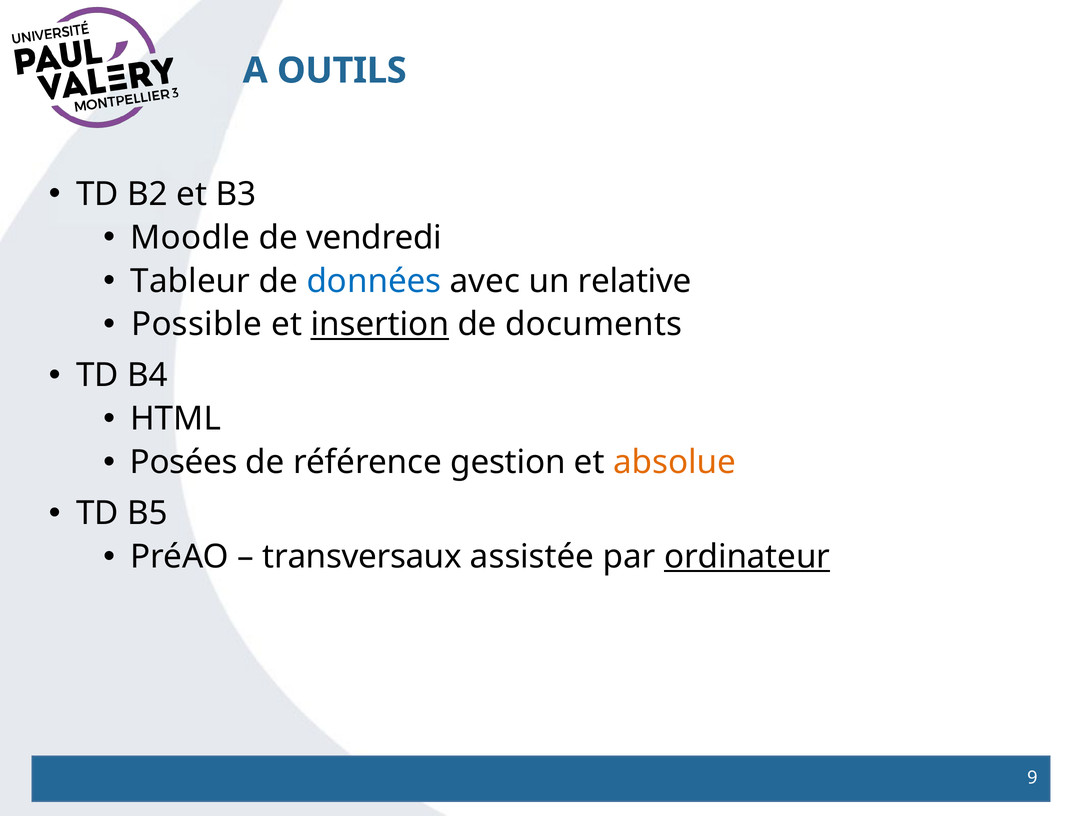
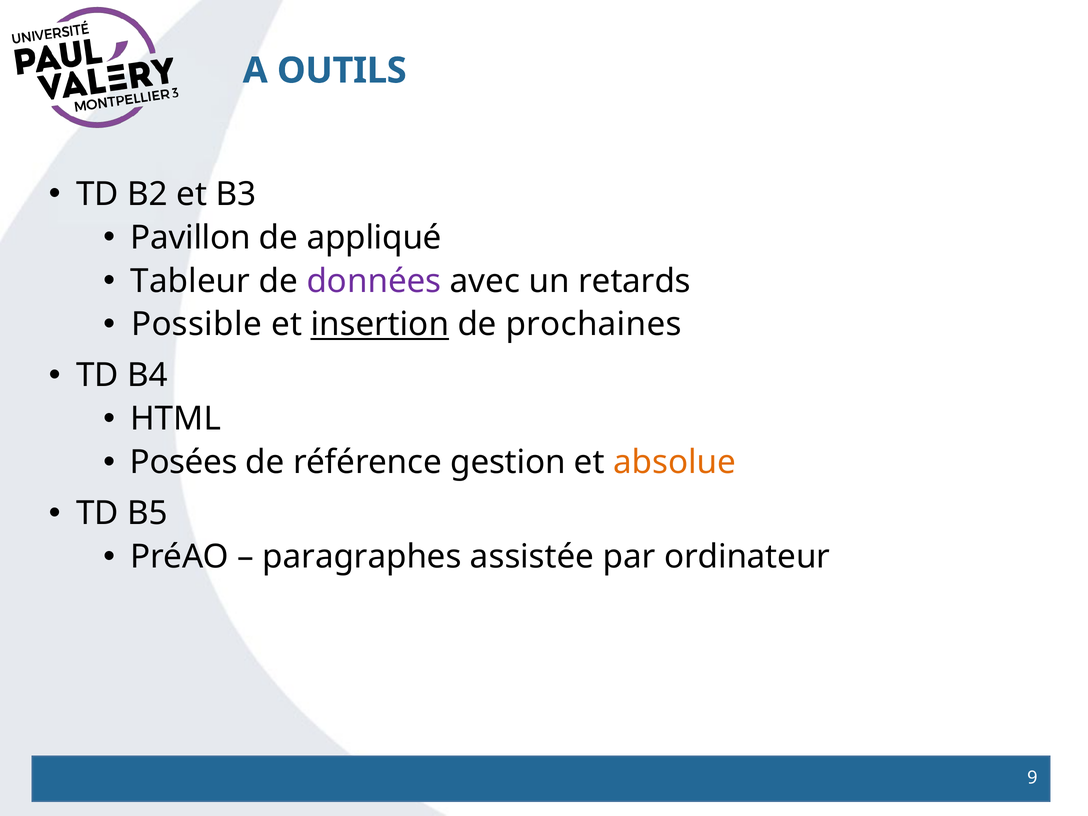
Moodle: Moodle -> Pavillon
vendredi: vendredi -> appliqué
données colour: blue -> purple
relative: relative -> retards
documents: documents -> prochaines
transversaux: transversaux -> paragraphes
ordinateur underline: present -> none
